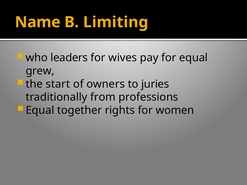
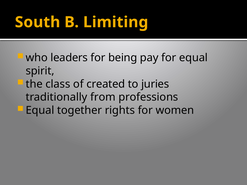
Name: Name -> South
wives: wives -> being
grew: grew -> spirit
start: start -> class
owners: owners -> created
